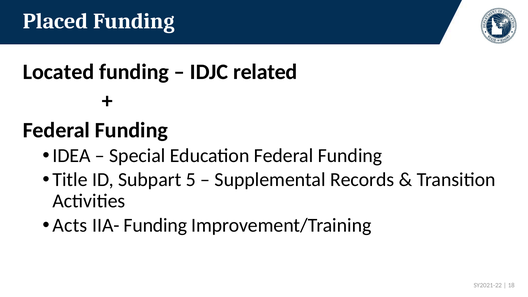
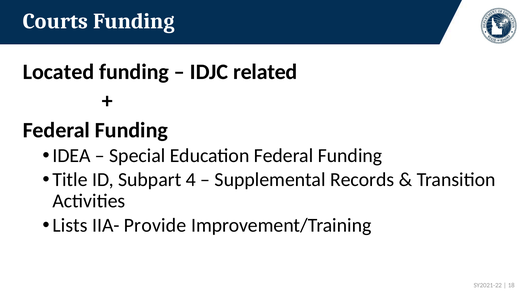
Placed: Placed -> Courts
5: 5 -> 4
Acts: Acts -> Lists
IIA- Funding: Funding -> Provide
